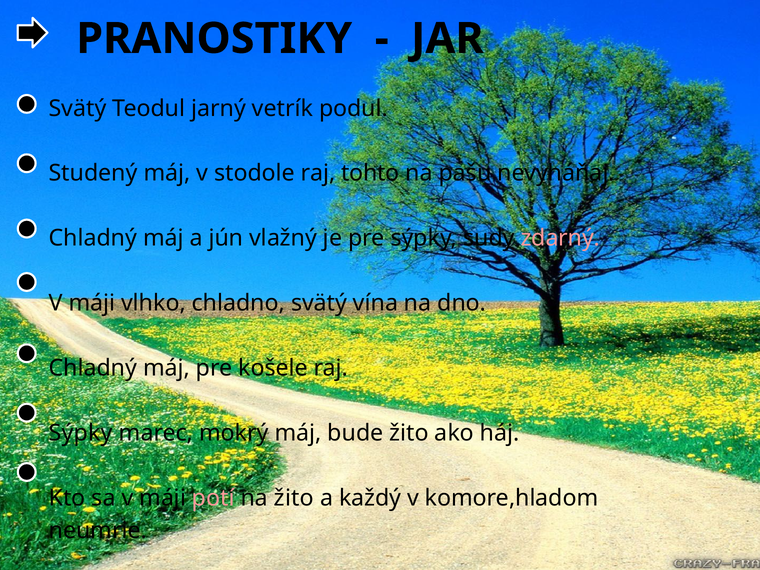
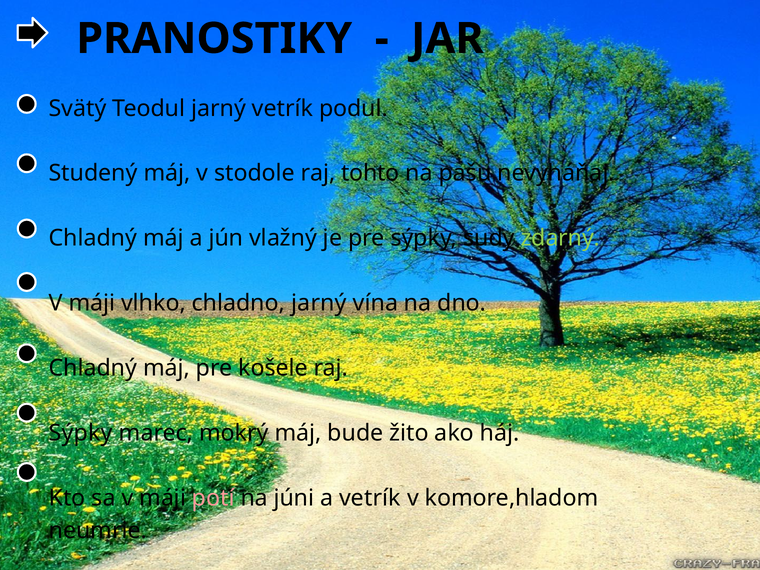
zdarný colour: pink -> light green
chladno svätý: svätý -> jarný
na žito: žito -> júni
a každý: každý -> vetrík
